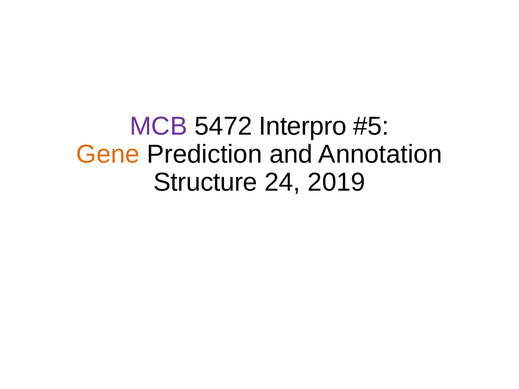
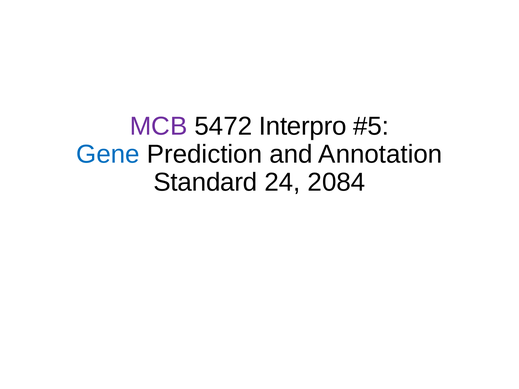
Gene colour: orange -> blue
Structure: Structure -> Standard
2019: 2019 -> 2084
